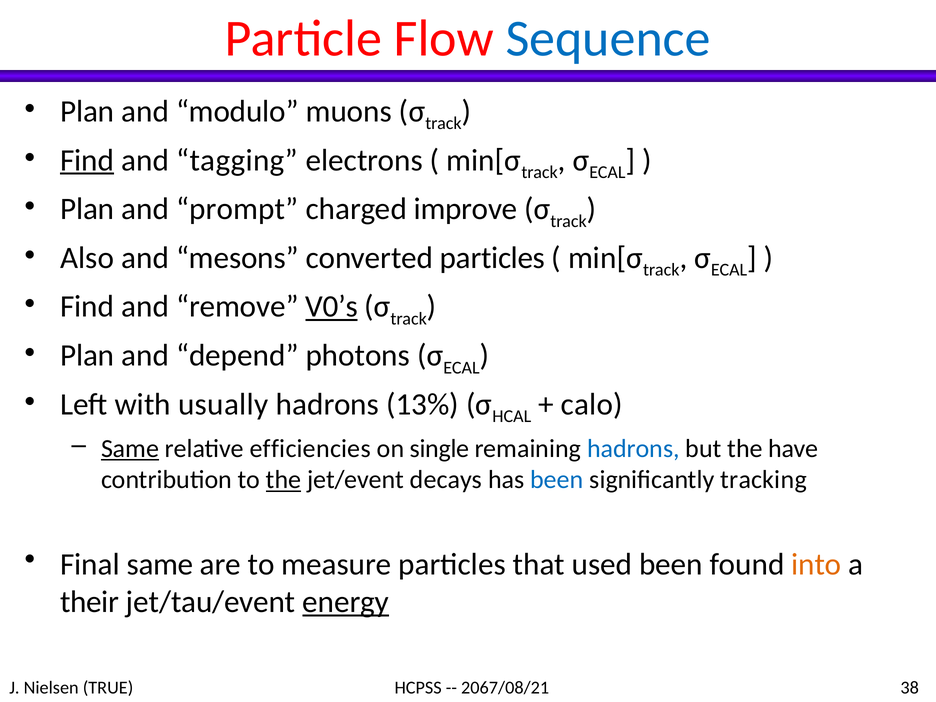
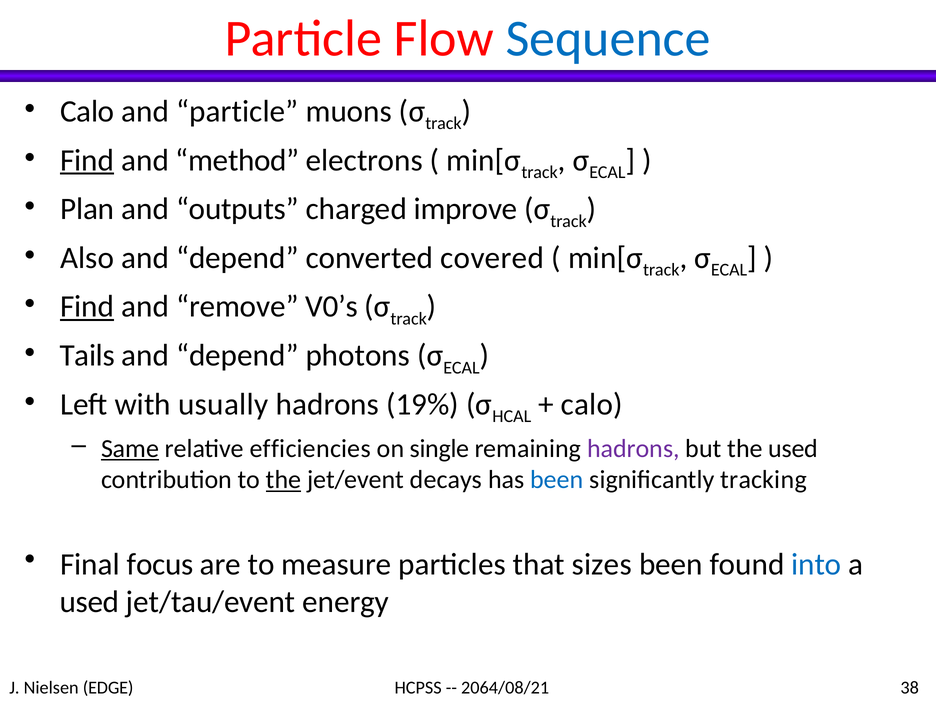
Plan at (87, 111): Plan -> Calo
and modulo: modulo -> particle
tagging: tagging -> method
prompt: prompt -> outputs
mesons at (237, 258): mesons -> depend
converted particles: particles -> covered
Find at (87, 307) underline: none -> present
V0’s underline: present -> none
Plan at (87, 356): Plan -> Tails
13%: 13% -> 19%
hadrons at (633, 449) colour: blue -> purple
the have: have -> used
Final same: same -> focus
used: used -> sizes
into colour: orange -> blue
their at (90, 602): their -> used
energy underline: present -> none
TRUE: TRUE -> EDGE
2067/08/21: 2067/08/21 -> 2064/08/21
